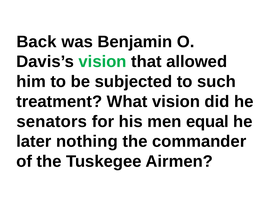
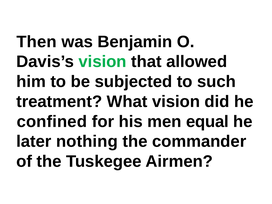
Back: Back -> Then
senators: senators -> confined
